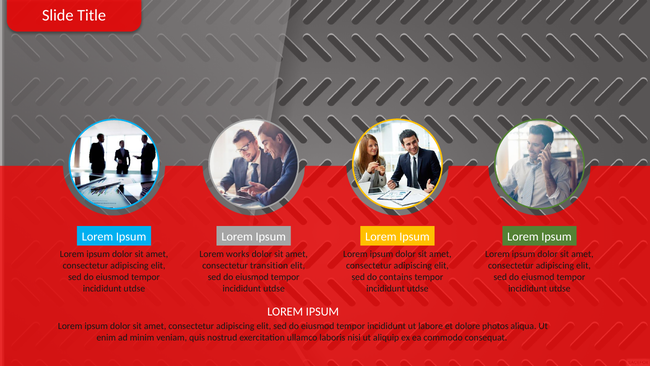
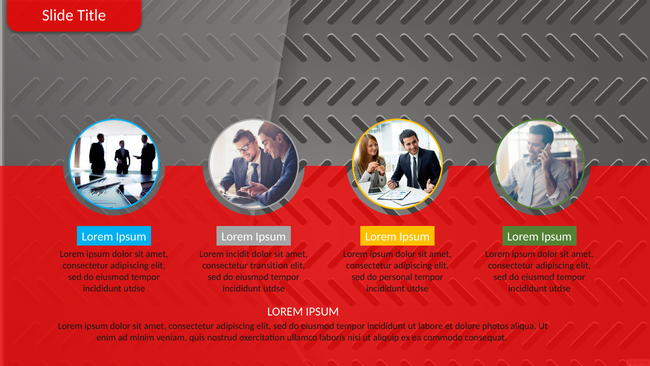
works: works -> incidit
contains: contains -> personal
